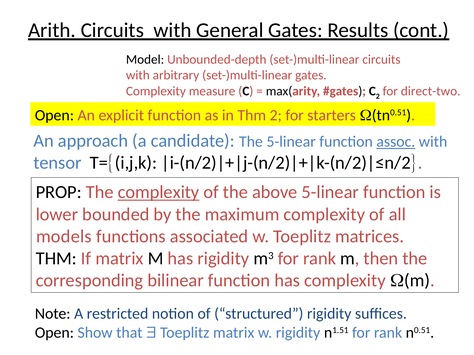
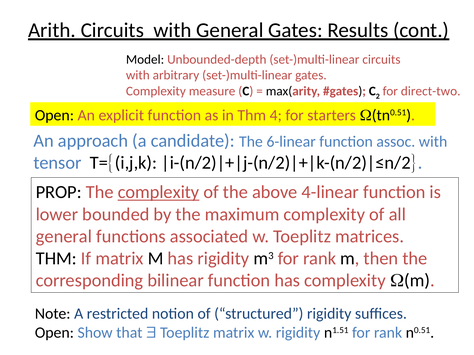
Thm 2: 2 -> 4
The 5-linear: 5-linear -> 6-linear
assoc underline: present -> none
above 5-linear: 5-linear -> 4-linear
models at (64, 237): models -> general
